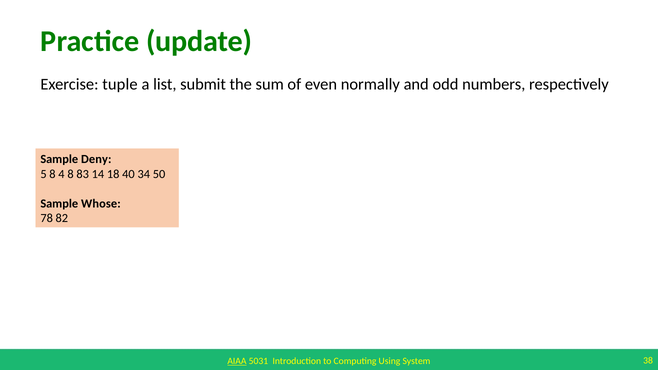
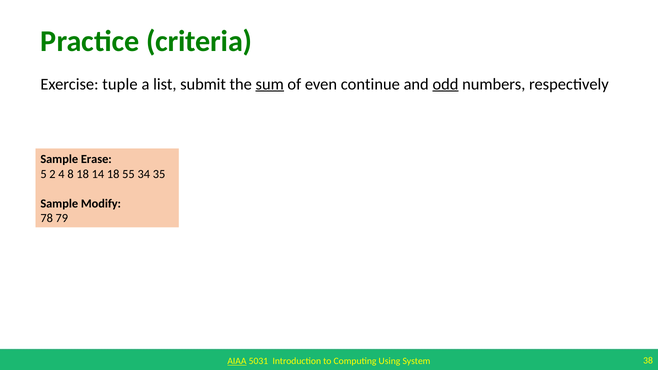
update: update -> criteria
sum underline: none -> present
normally: normally -> continue
odd underline: none -> present
Deny: Deny -> Erase
5 8: 8 -> 2
8 83: 83 -> 18
40: 40 -> 55
50: 50 -> 35
Whose: Whose -> Modify
82: 82 -> 79
